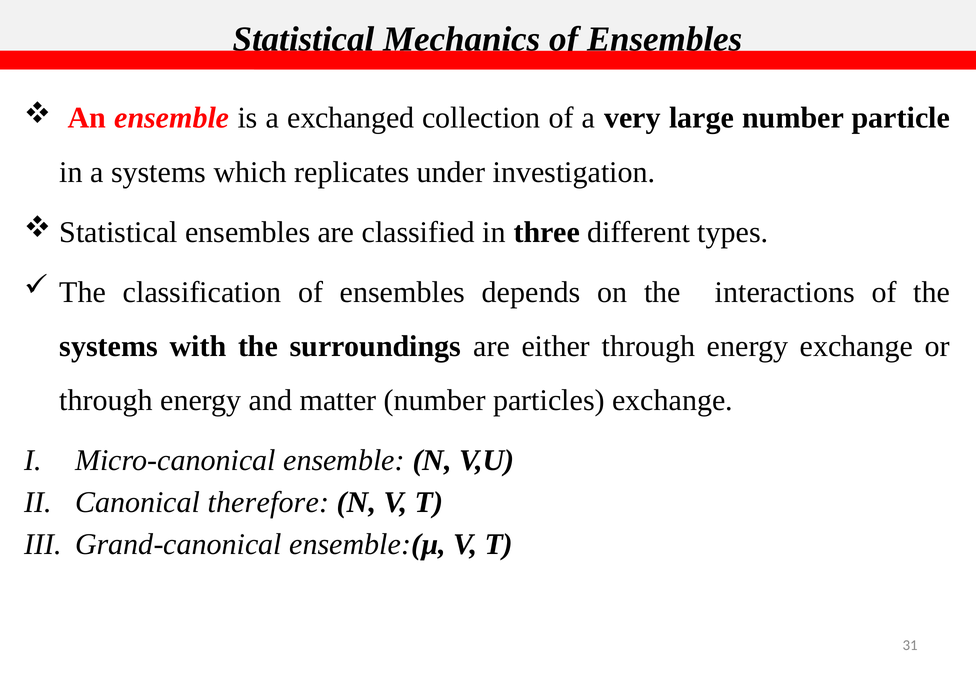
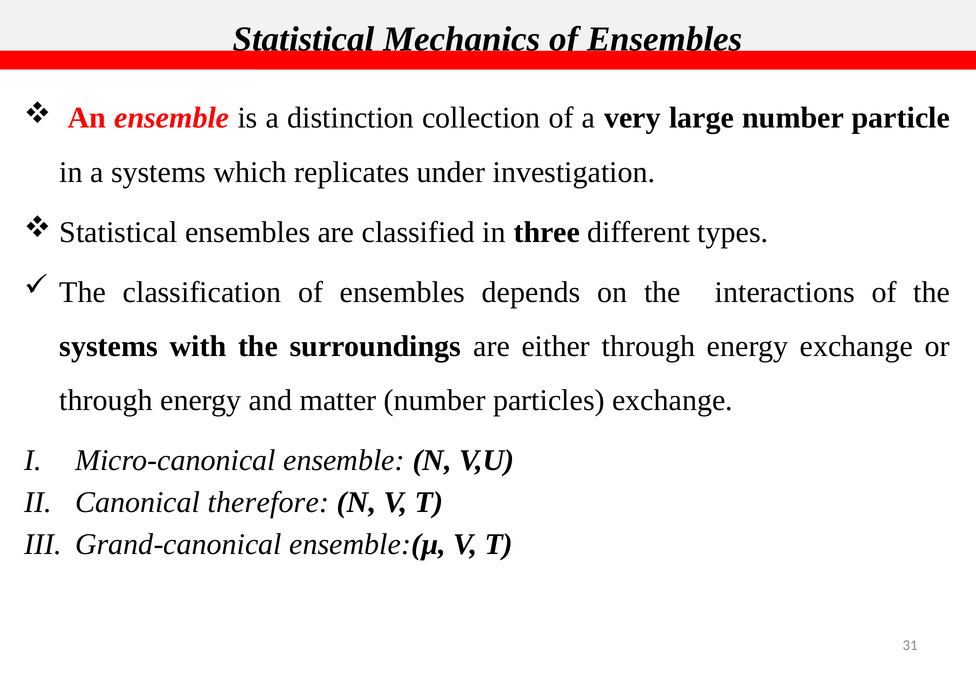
exchanged: exchanged -> distinction
